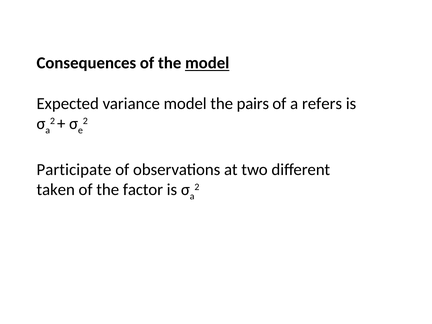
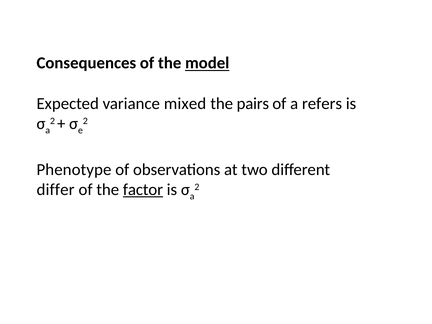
variance model: model -> mixed
Participate: Participate -> Phenotype
taken: taken -> differ
factor underline: none -> present
